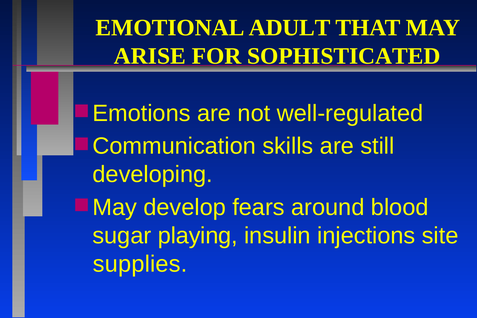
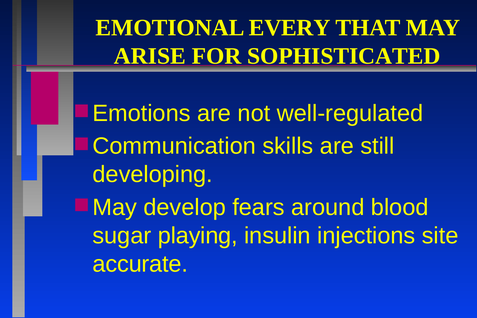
ADULT: ADULT -> EVERY
supplies: supplies -> accurate
